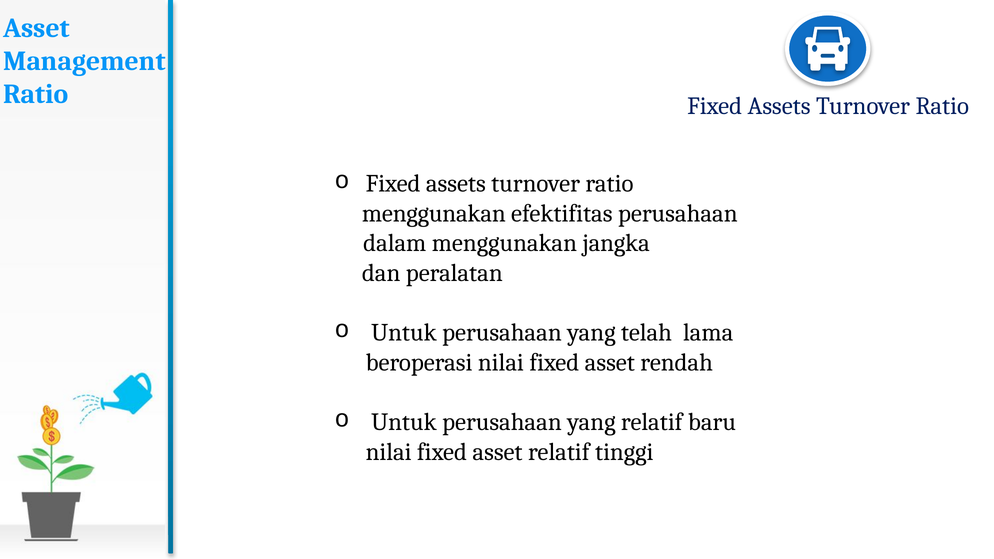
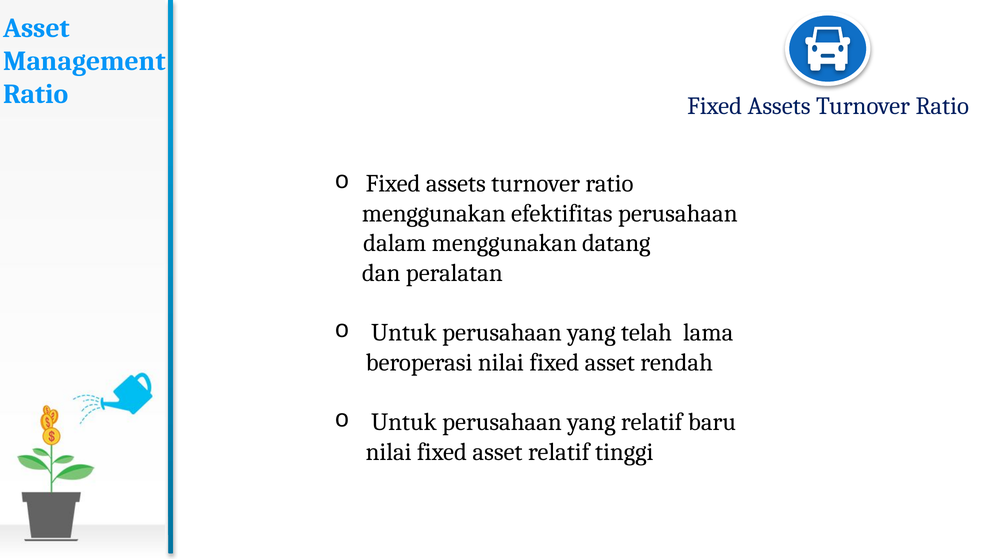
jangka: jangka -> datang
